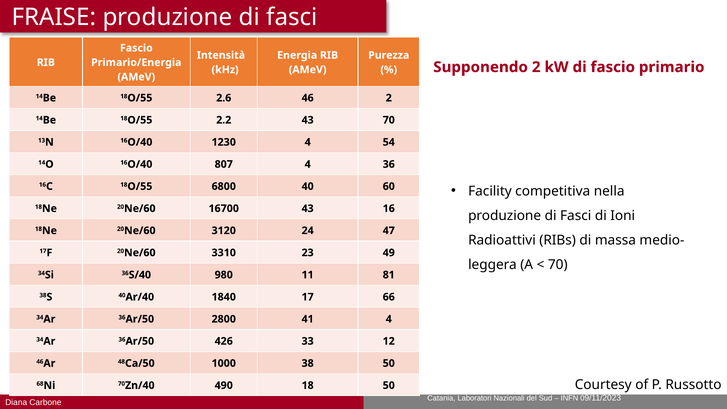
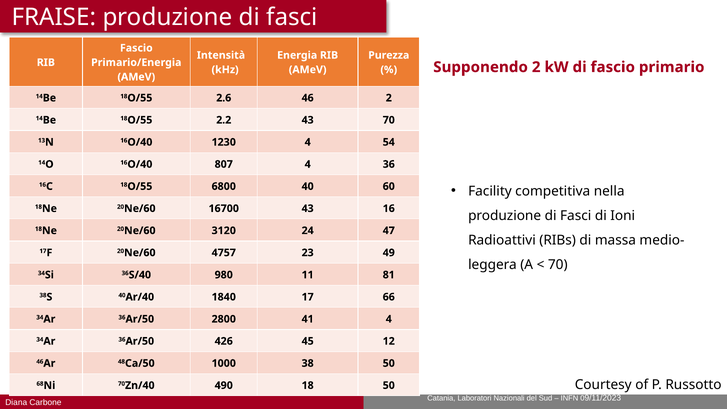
3310: 3310 -> 4757
33: 33 -> 45
